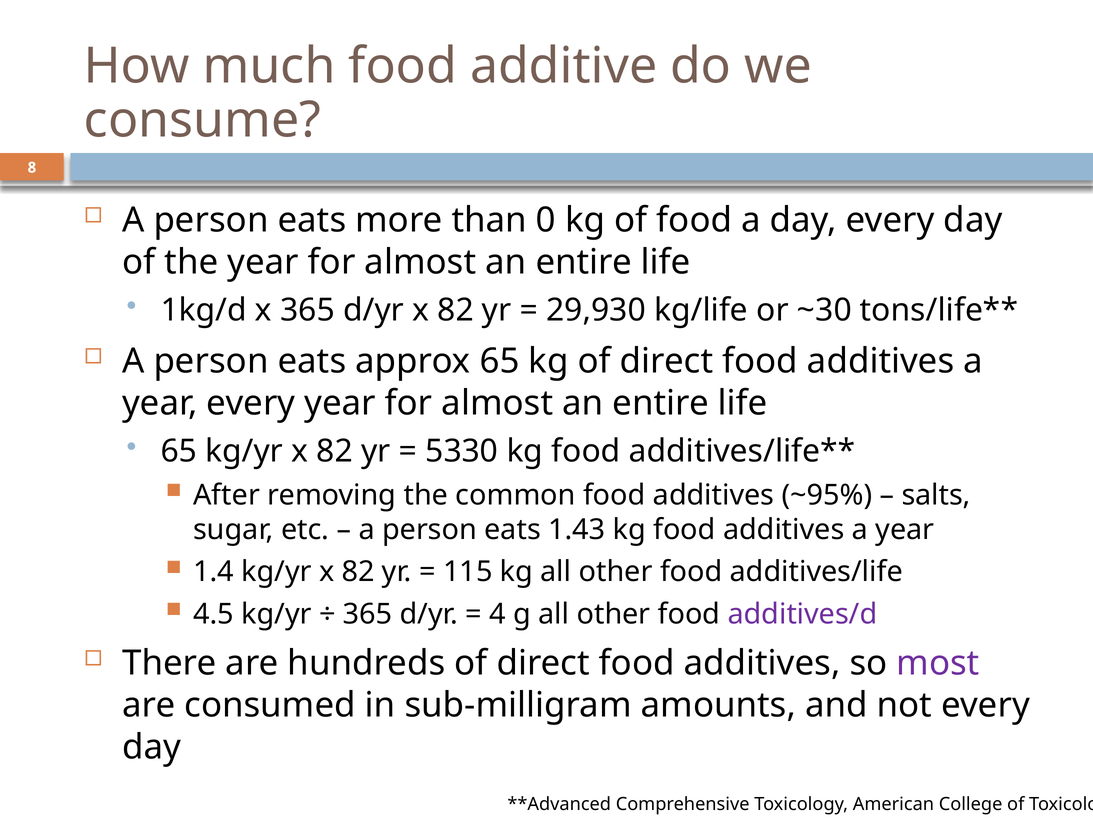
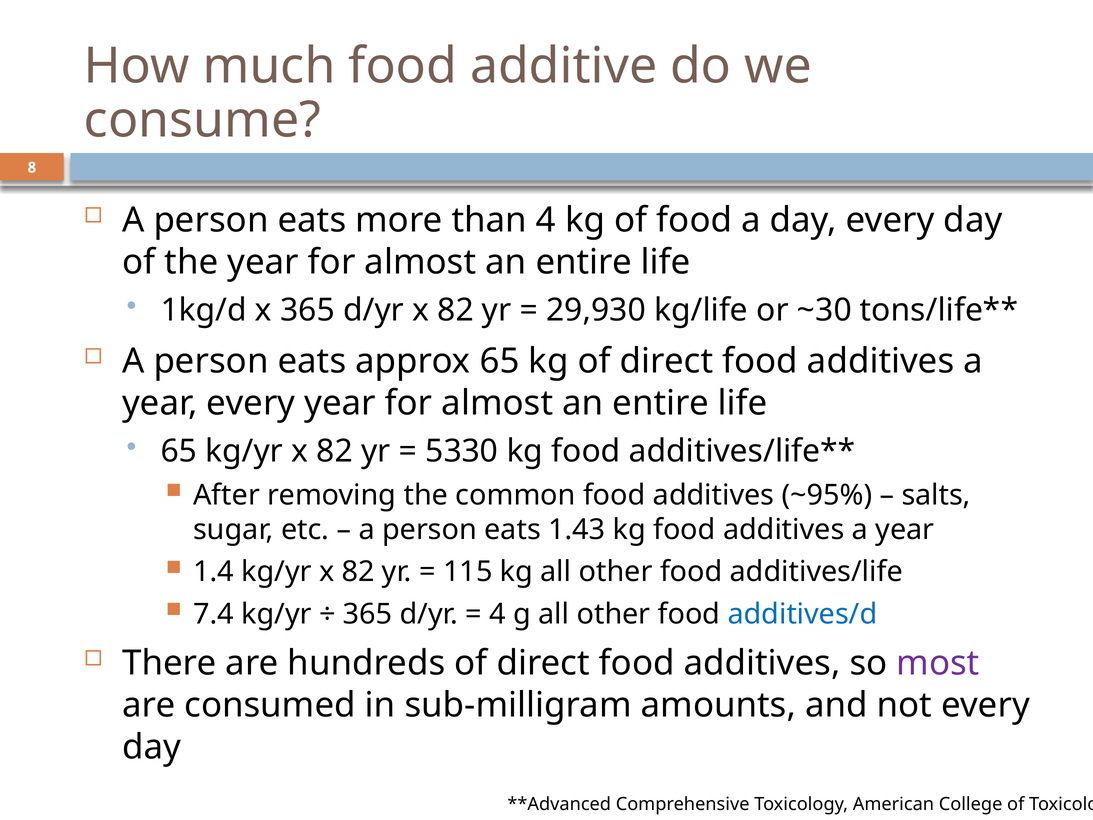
than 0: 0 -> 4
4.5: 4.5 -> 7.4
additives/d colour: purple -> blue
